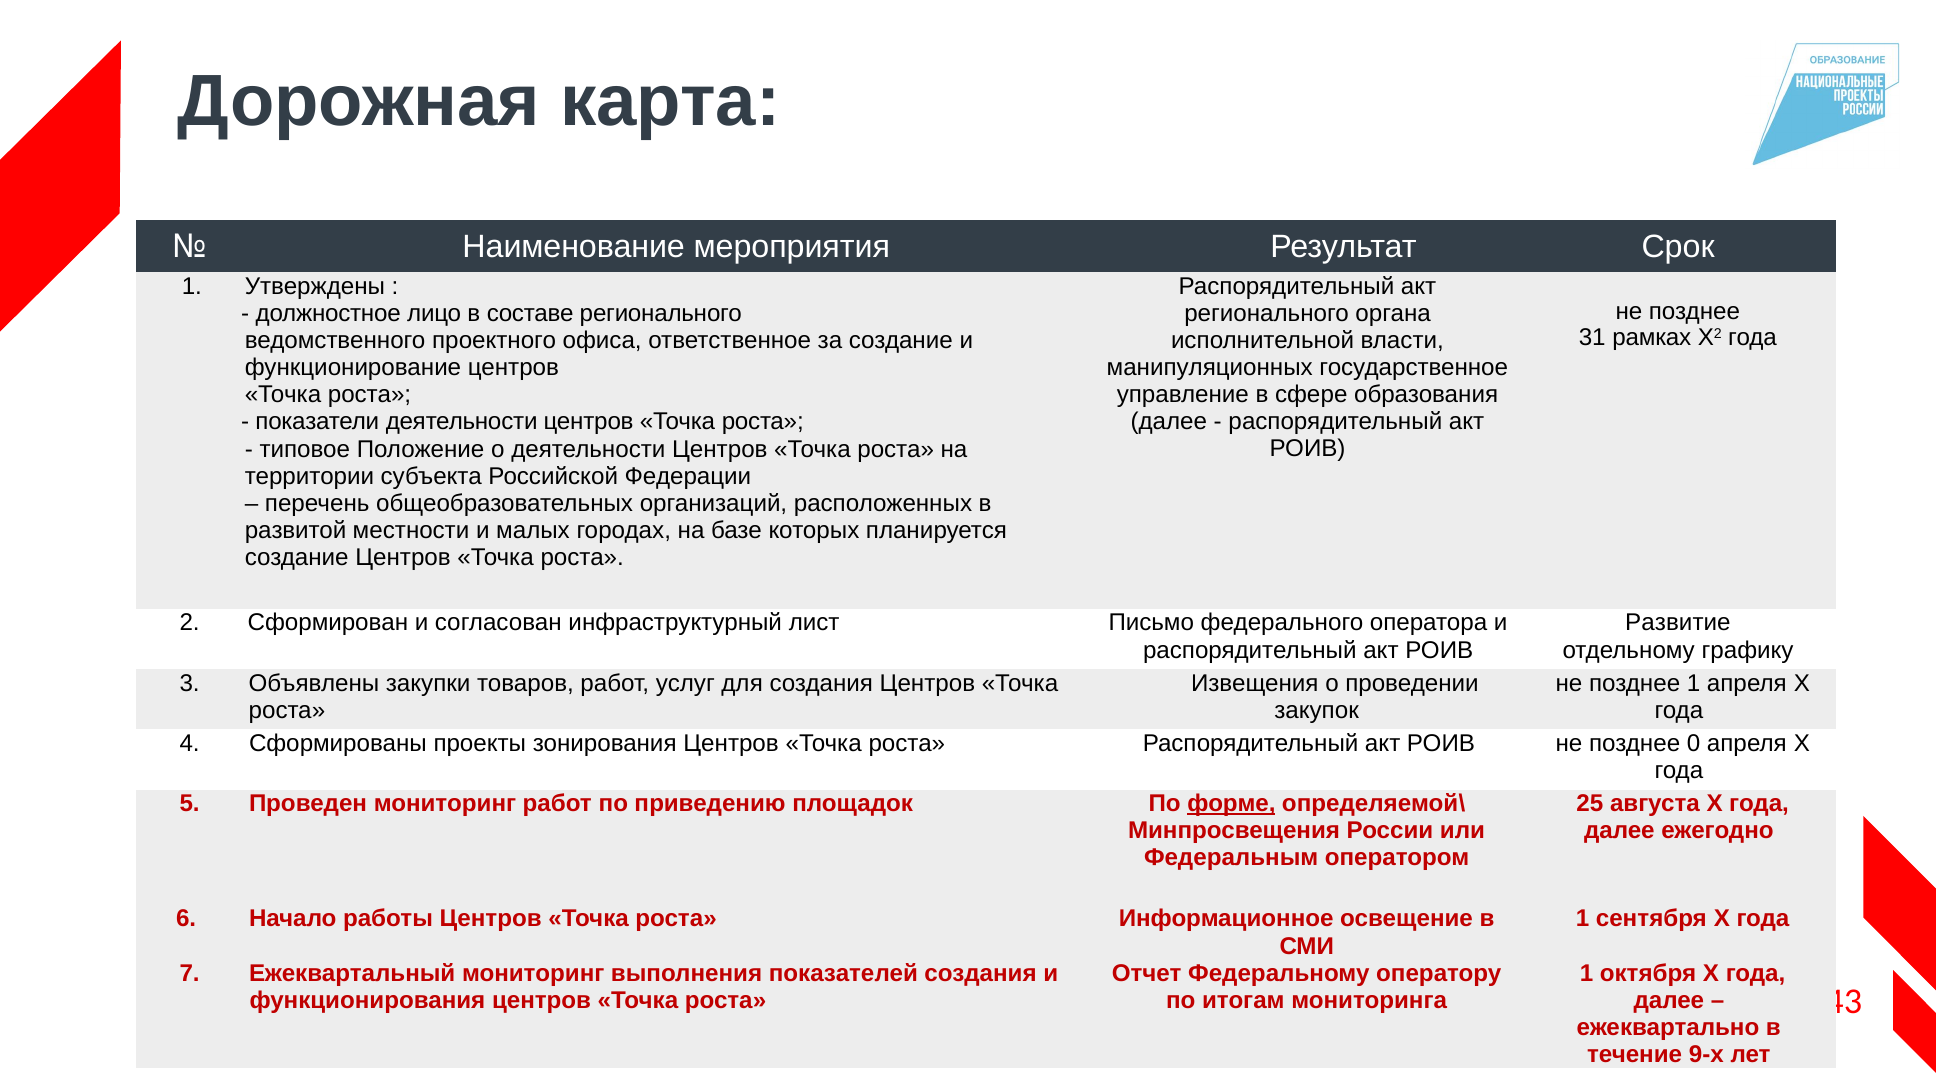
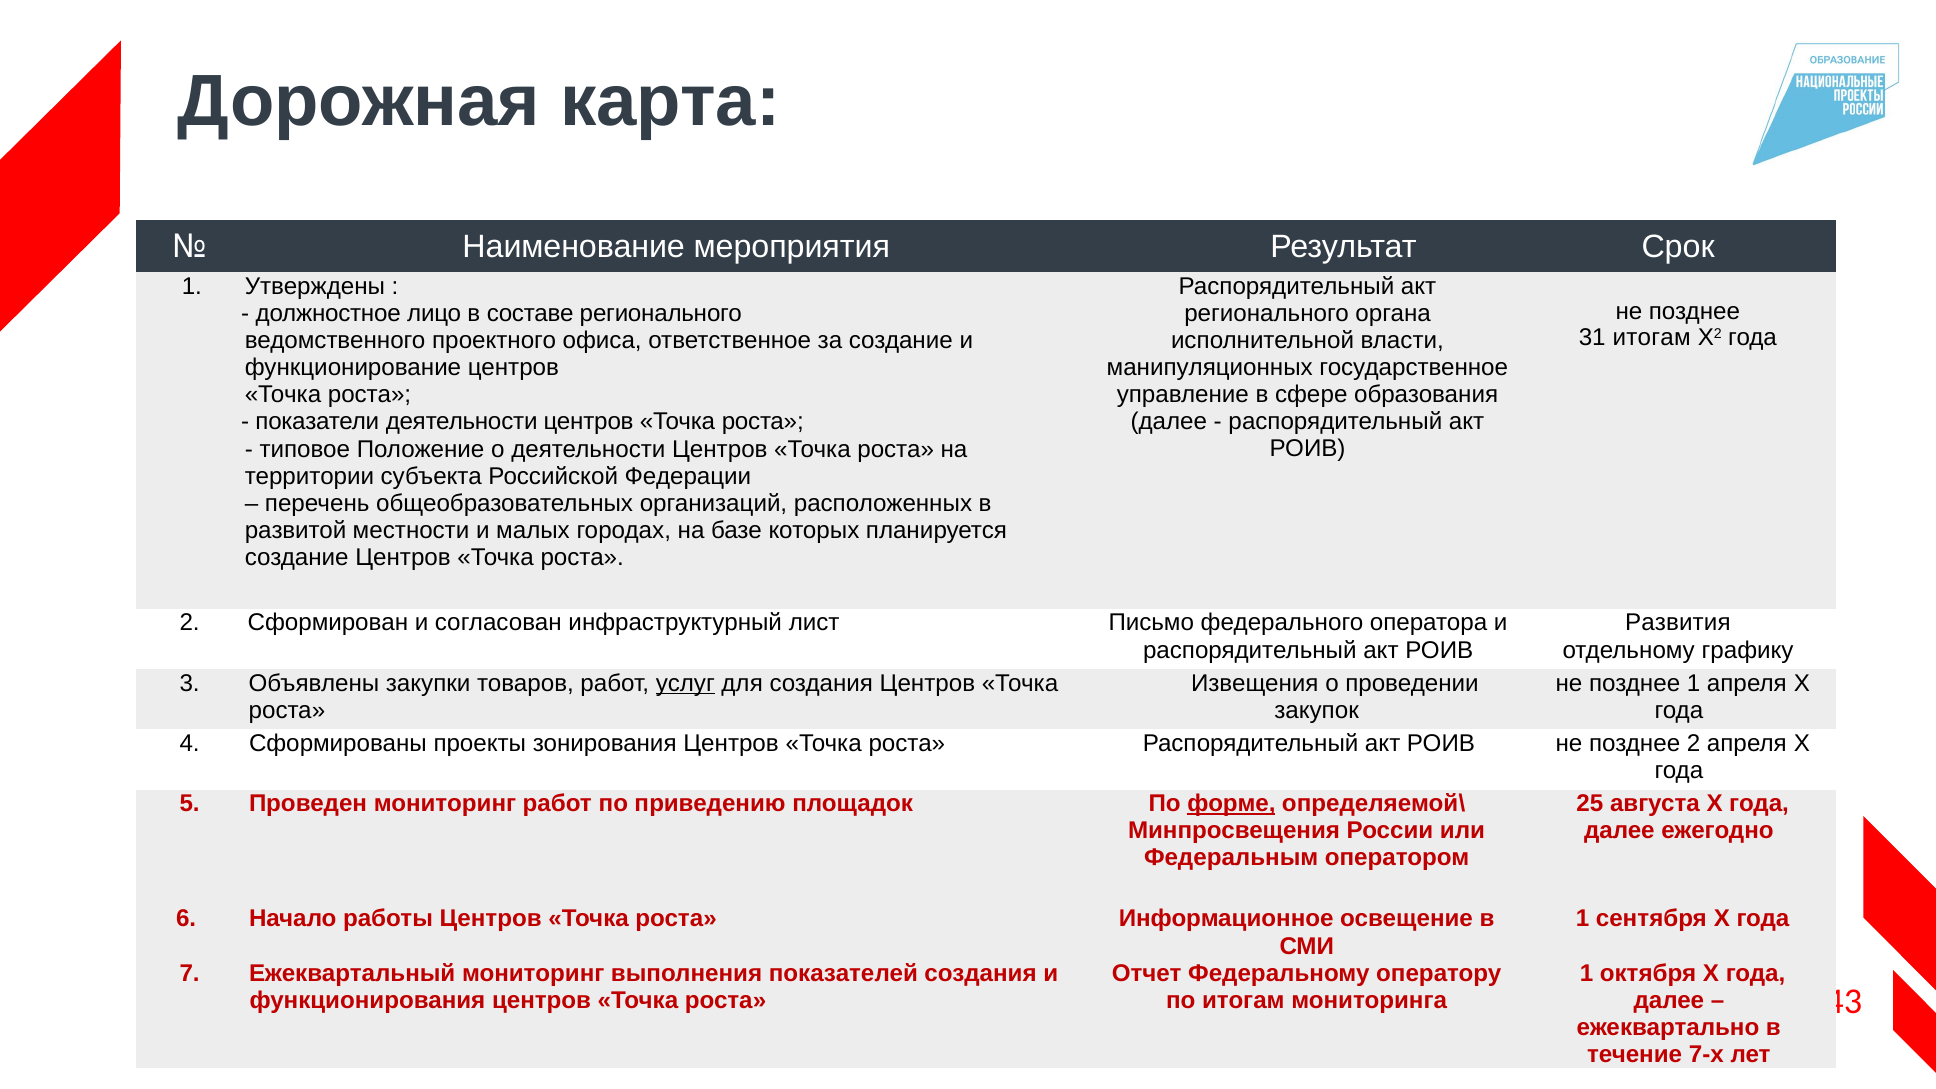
31 рамках: рамках -> итогам
Развитие: Развитие -> Развития
услуг underline: none -> present
позднее 0: 0 -> 2
9-х: 9-х -> 7-х
